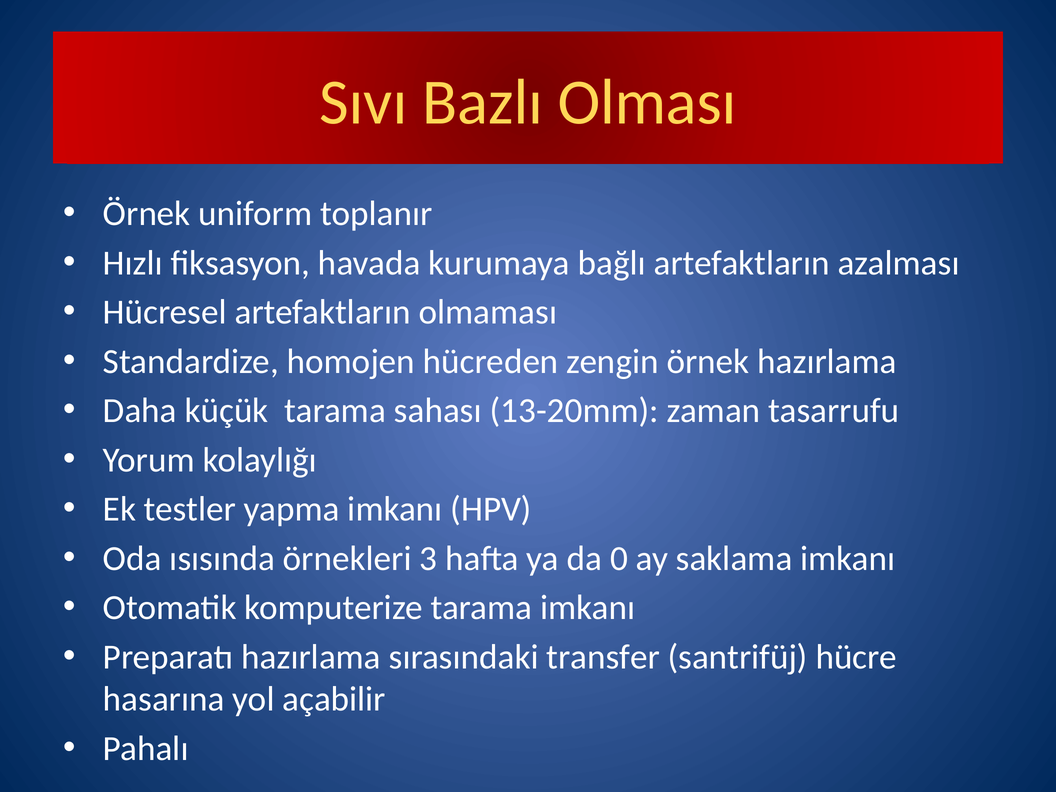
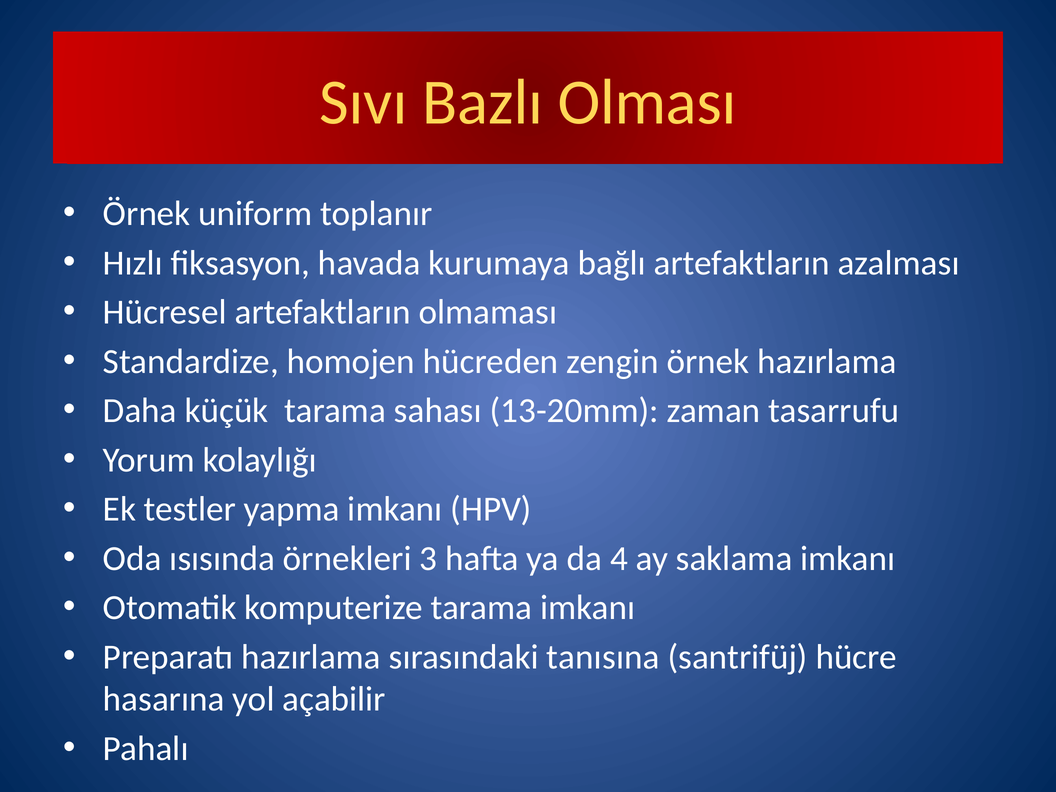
0: 0 -> 4
transfer: transfer -> tanısına
